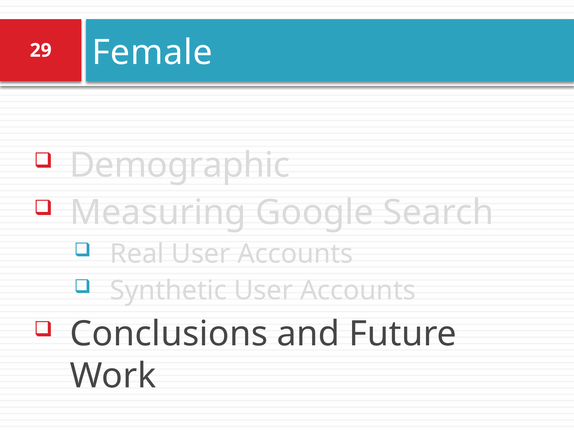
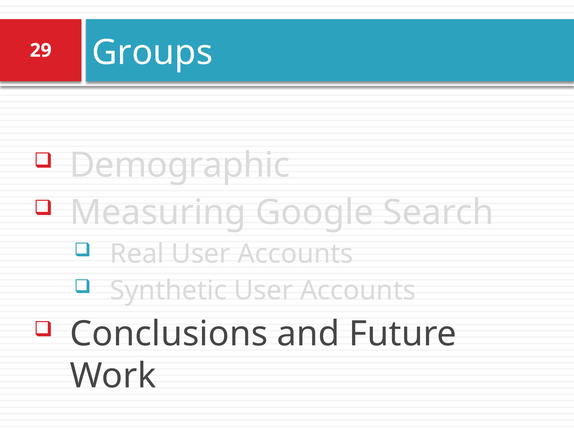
Female: Female -> Groups
